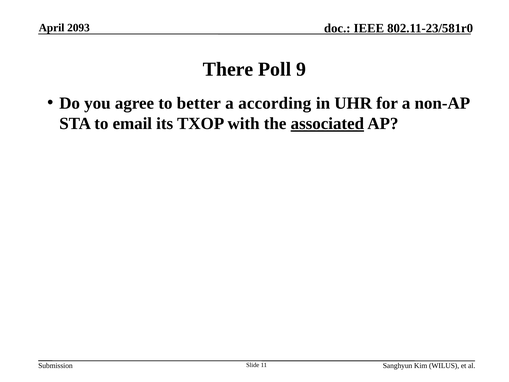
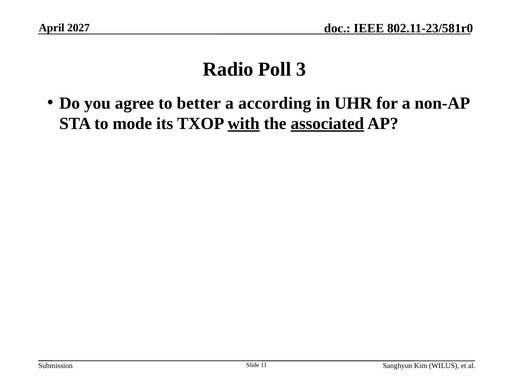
2093: 2093 -> 2027
There: There -> Radio
9: 9 -> 3
email: email -> mode
with underline: none -> present
